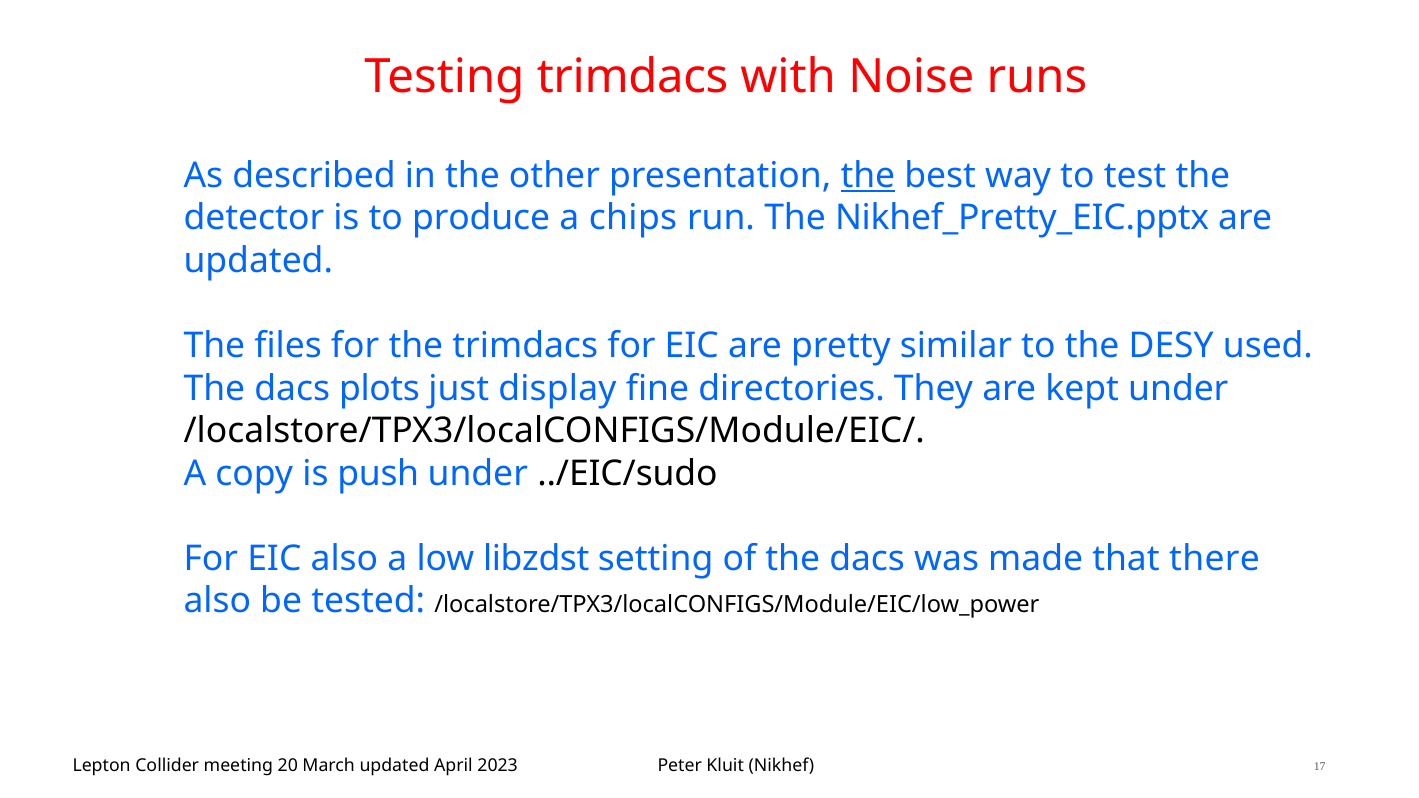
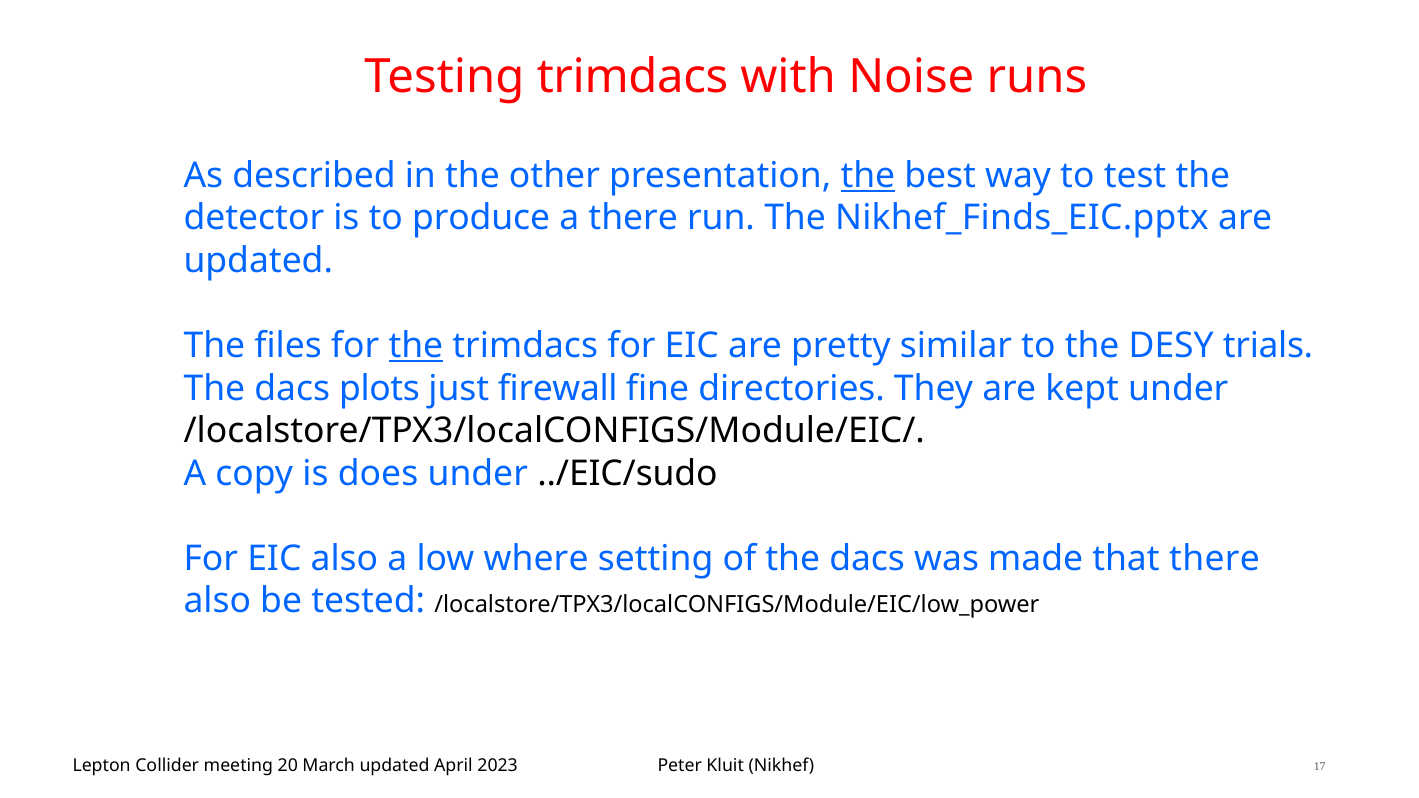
a chips: chips -> there
Nikhef_Pretty_EIC.pptx: Nikhef_Pretty_EIC.pptx -> Nikhef_Finds_EIC.pptx
the at (416, 346) underline: none -> present
used: used -> trials
display: display -> firewall
push: push -> does
libzdst: libzdst -> where
